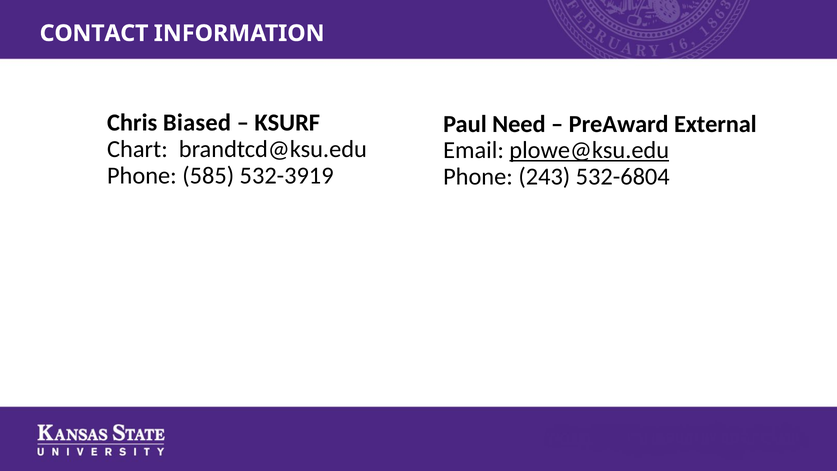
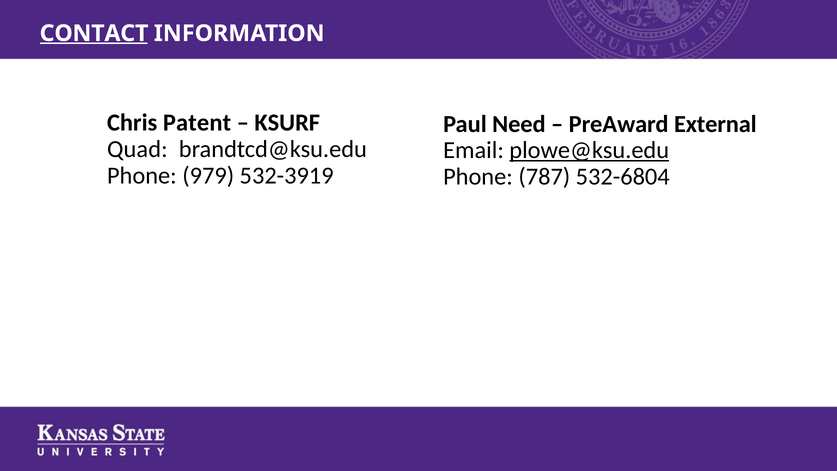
CONTACT underline: none -> present
Biased: Biased -> Patent
Chart: Chart -> Quad
585: 585 -> 979
243: 243 -> 787
